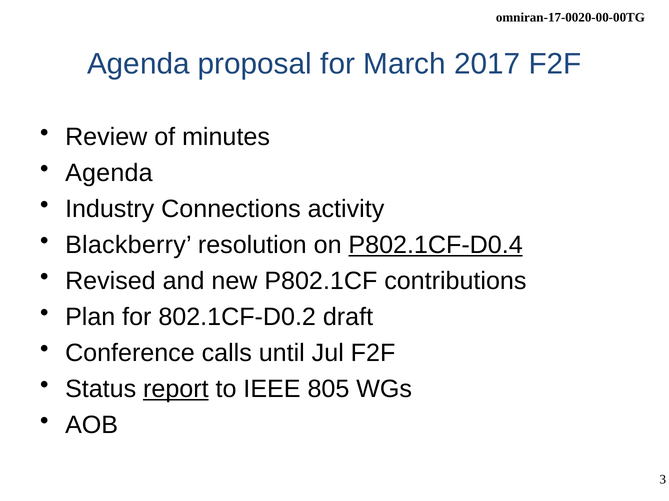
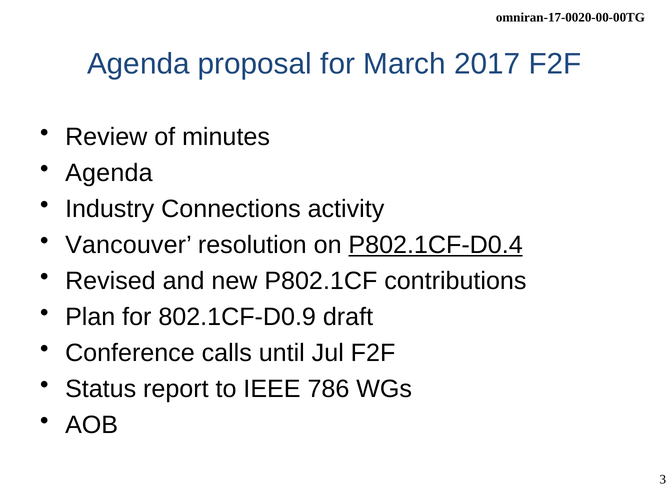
Blackberry: Blackberry -> Vancouver
802.1CF-D0.2: 802.1CF-D0.2 -> 802.1CF-D0.9
report underline: present -> none
805: 805 -> 786
